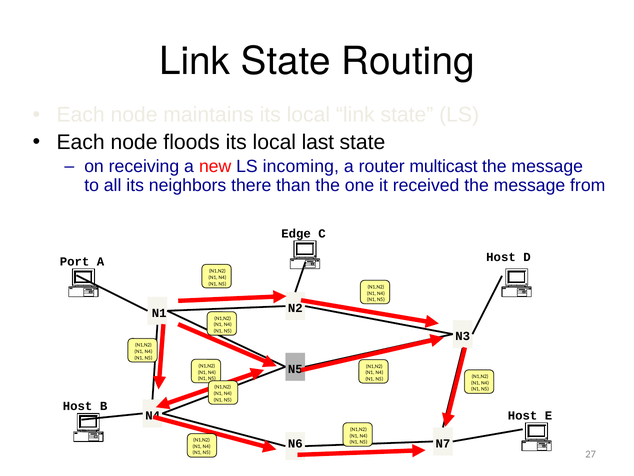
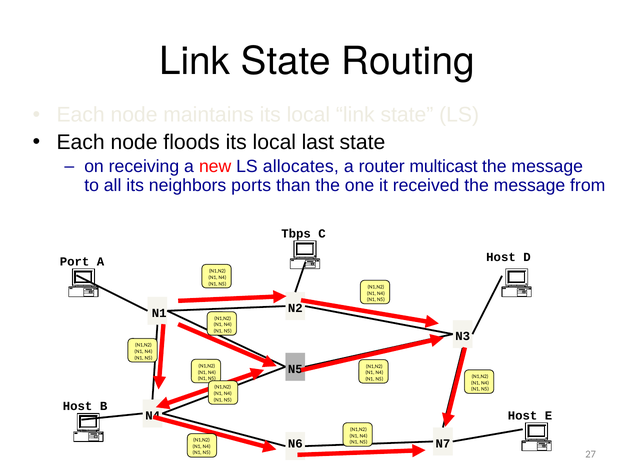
incoming: incoming -> allocates
there: there -> ports
Edge: Edge -> Tbps
